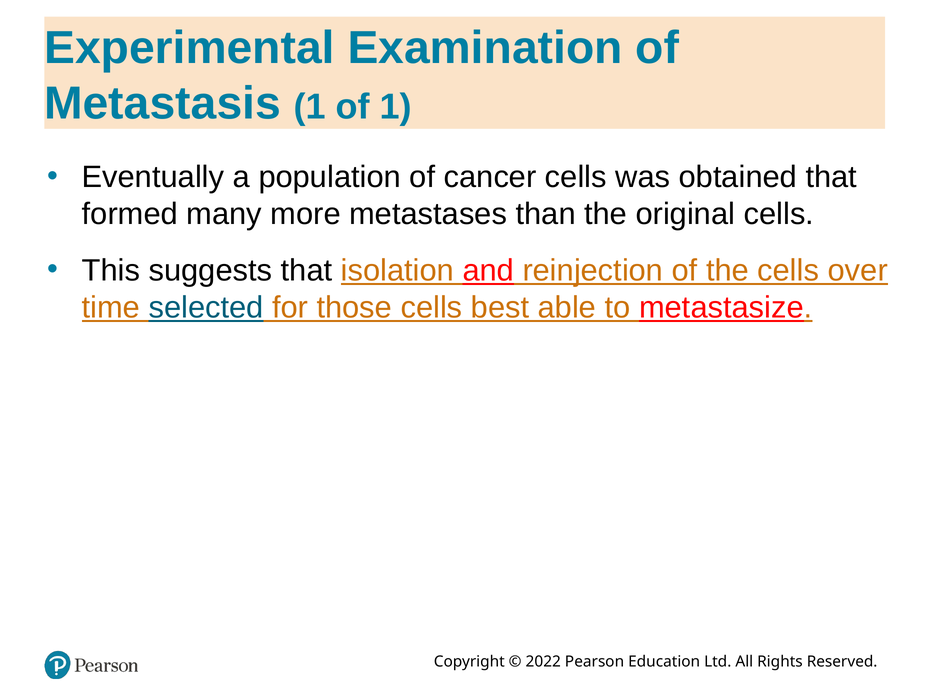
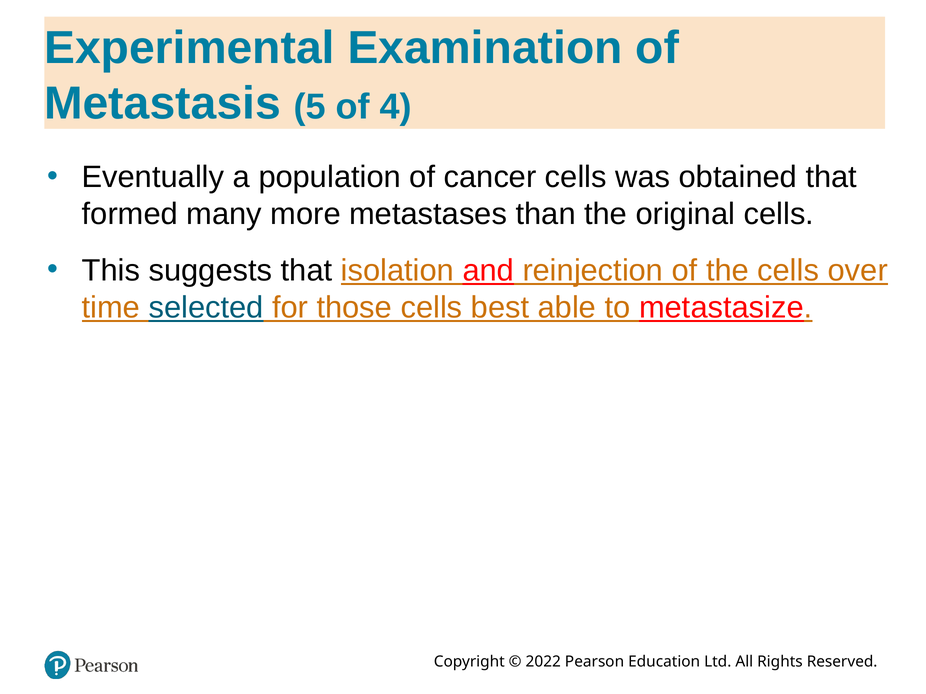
Metastasis 1: 1 -> 5
of 1: 1 -> 4
